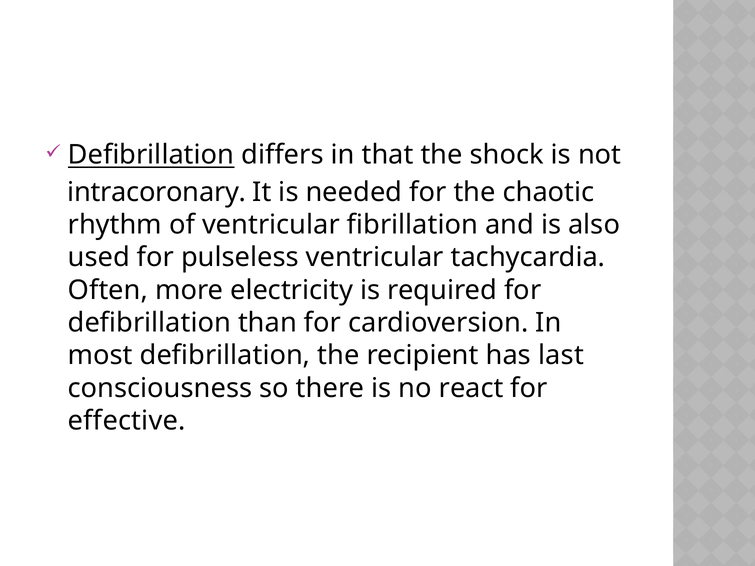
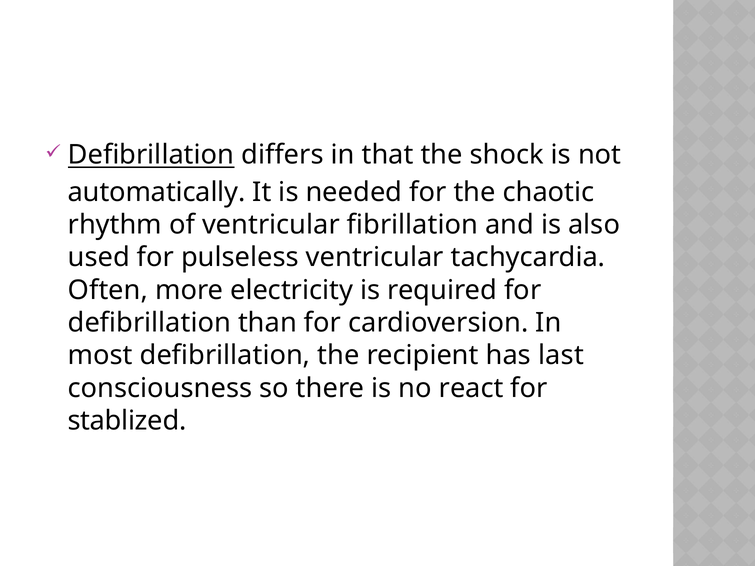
intracoronary: intracoronary -> automatically
effective: effective -> stablized
